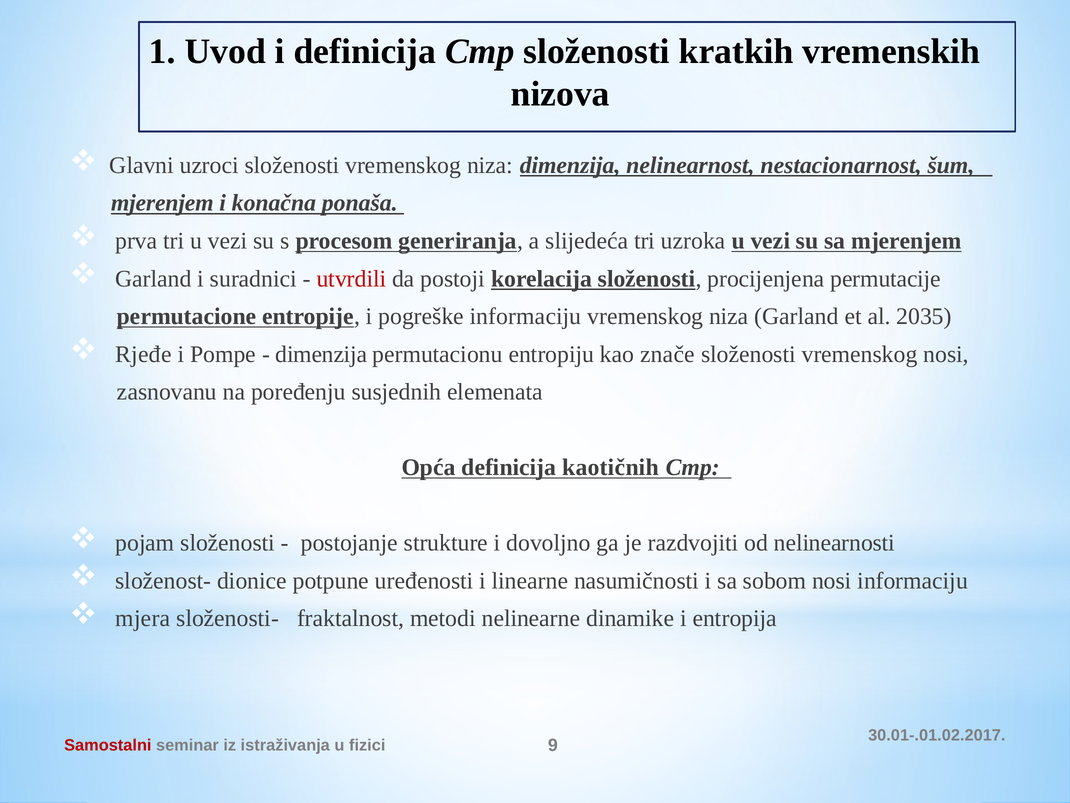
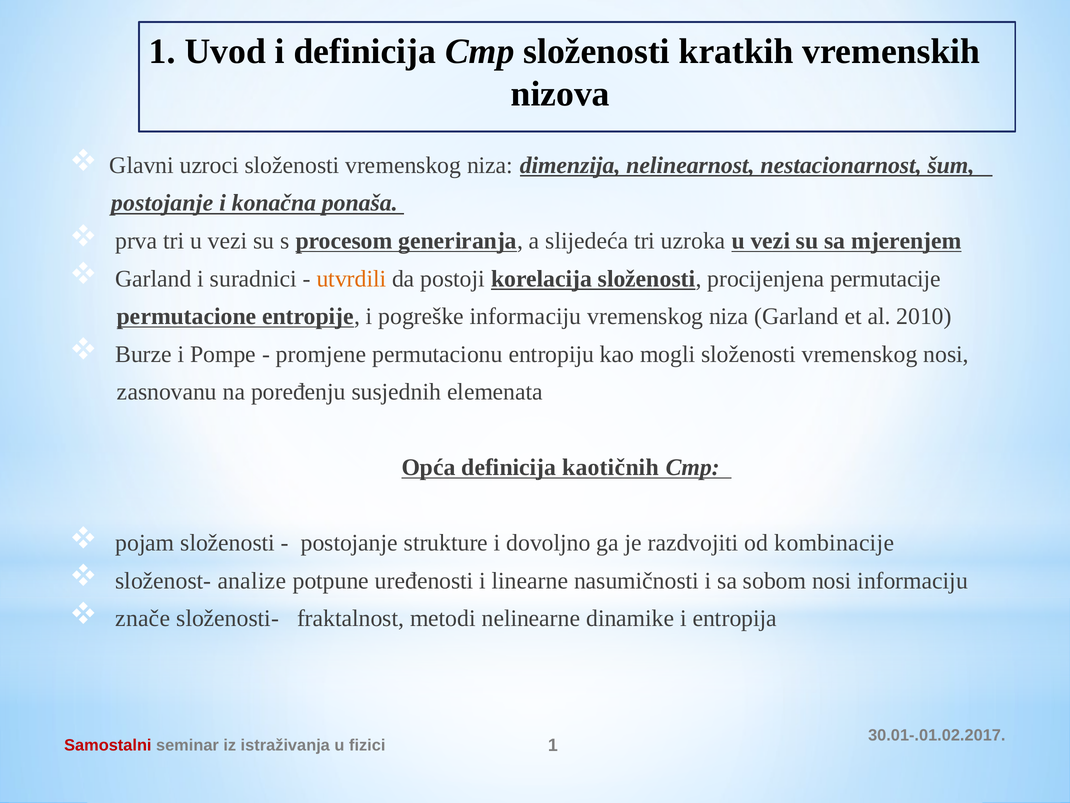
mjerenjem at (162, 203): mjerenjem -> postojanje
utvrdili colour: red -> orange
2035: 2035 -> 2010
Rjeđe: Rjeđe -> Burze
dimenzija at (321, 354): dimenzija -> promjene
znače: znače -> mogli
nelinearnosti: nelinearnosti -> kombinacije
dionice: dionice -> analize
mjera: mjera -> znače
fizici 9: 9 -> 1
